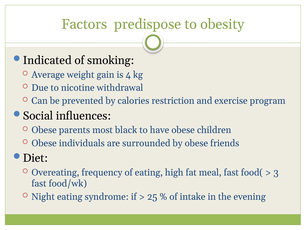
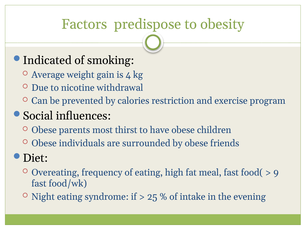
black: black -> thirst
3: 3 -> 9
